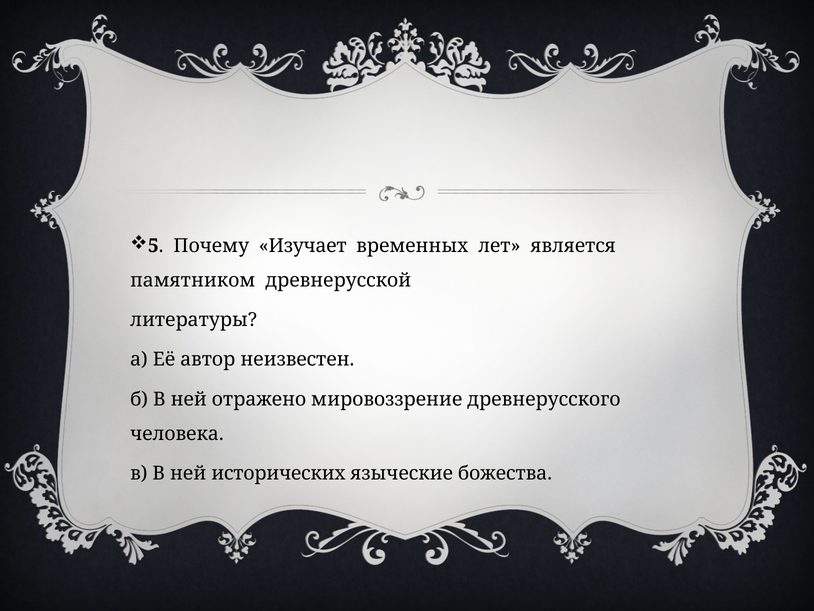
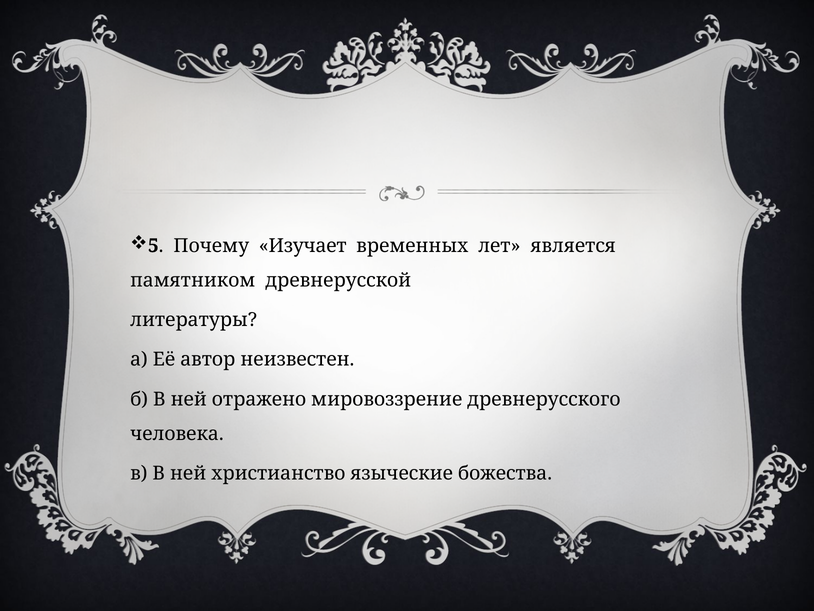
исторических: исторических -> христианство
